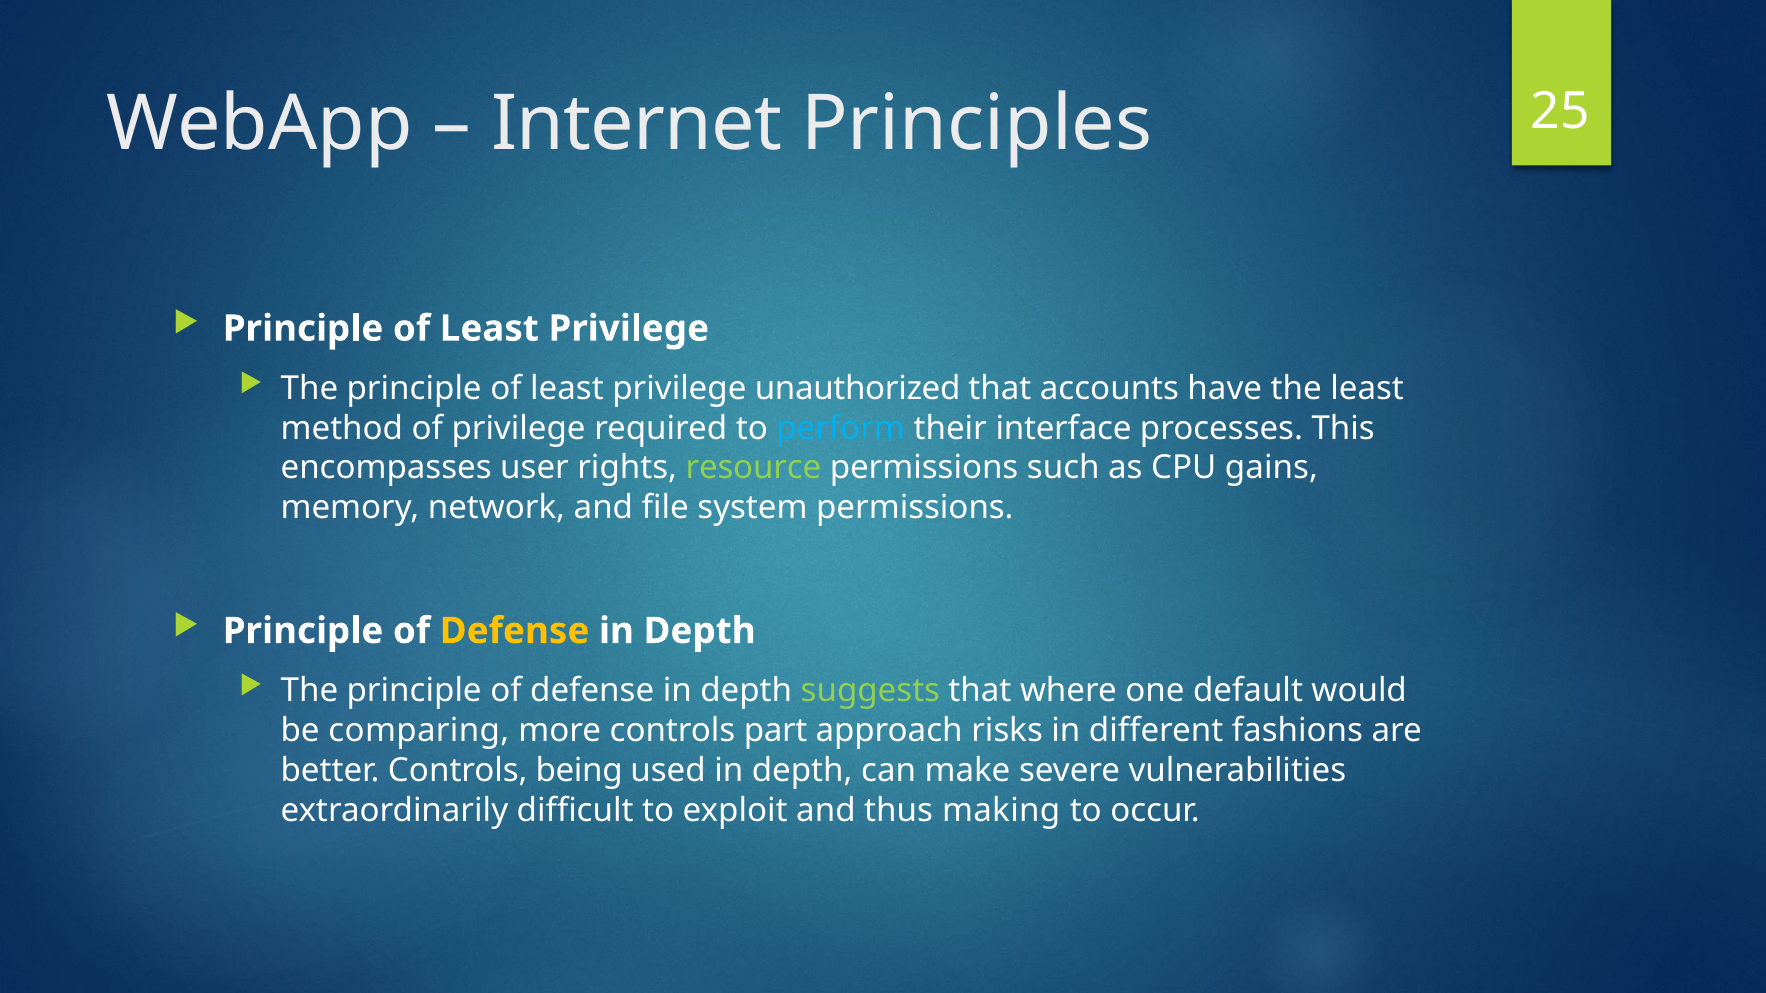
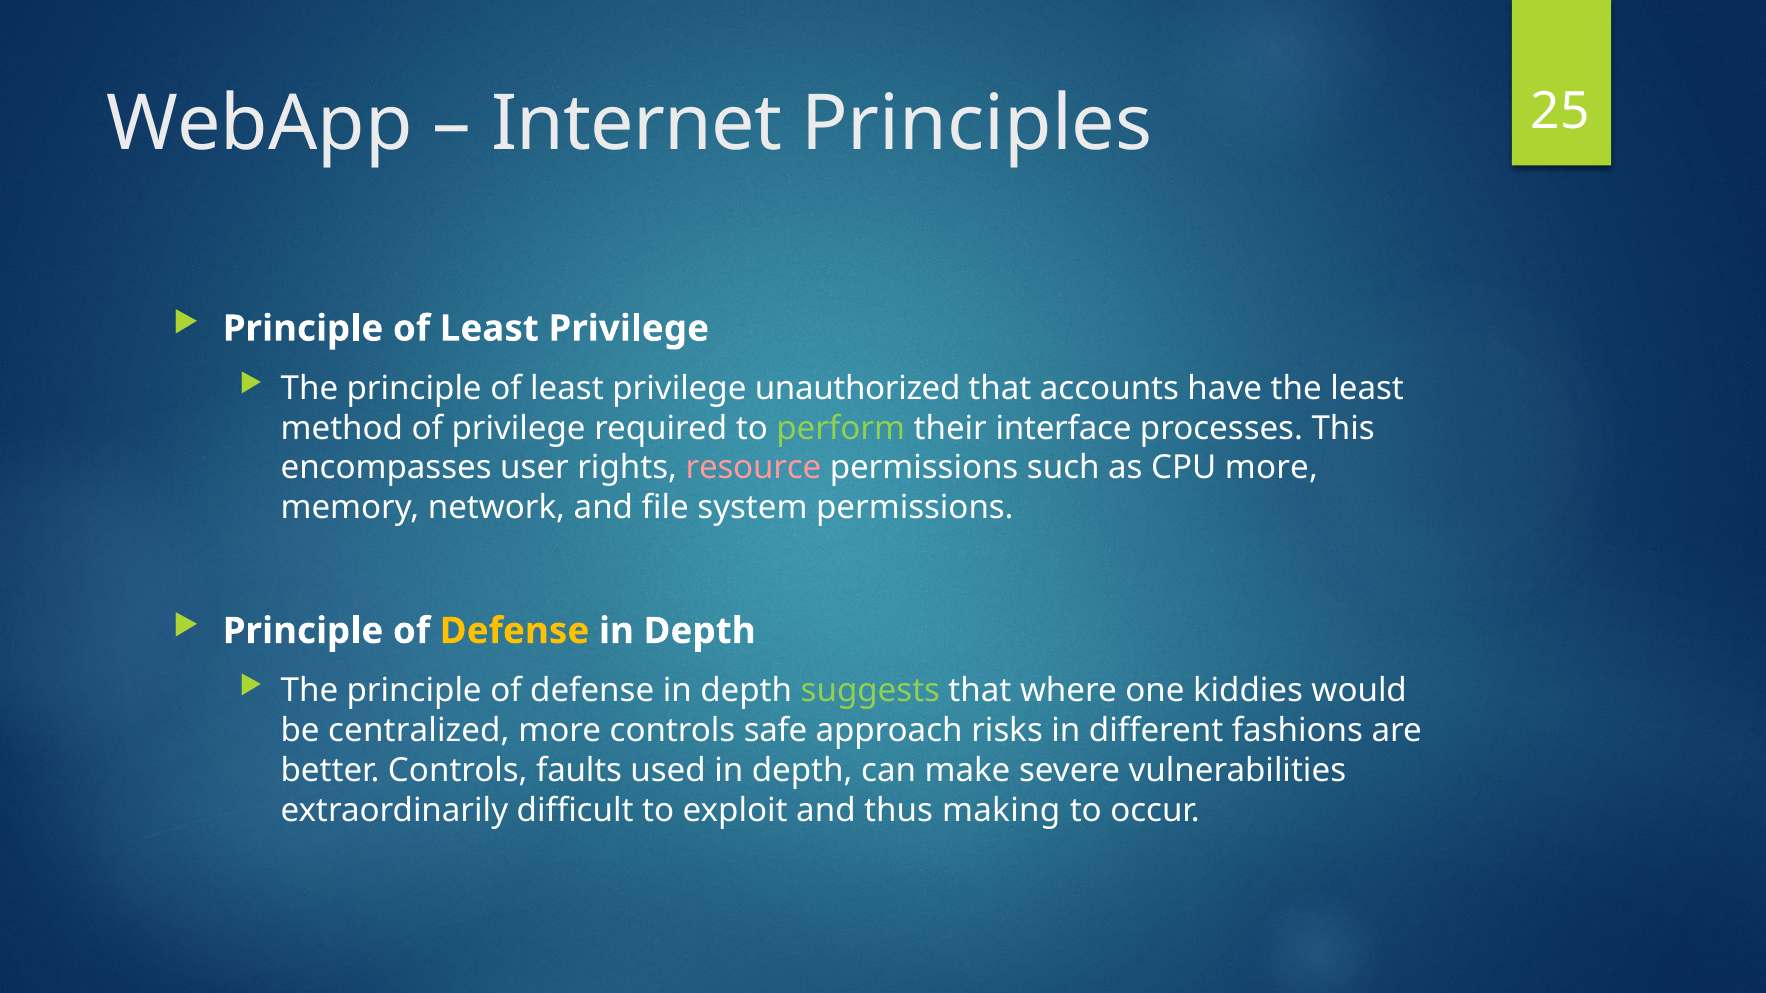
perform colour: light blue -> light green
resource colour: light green -> pink
CPU gains: gains -> more
default: default -> kiddies
comparing: comparing -> centralized
part: part -> safe
being: being -> faults
